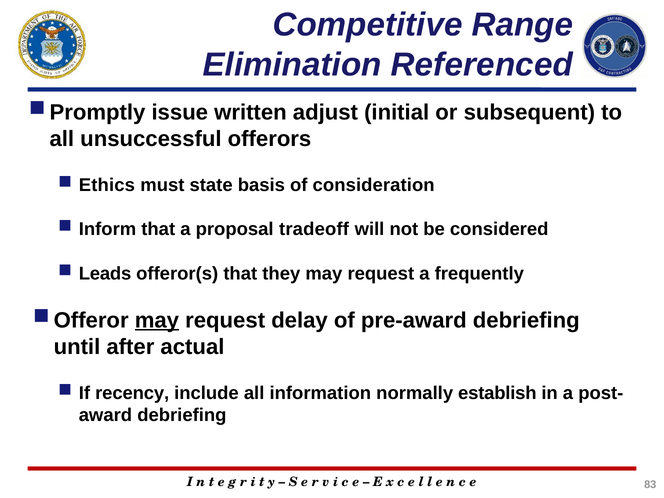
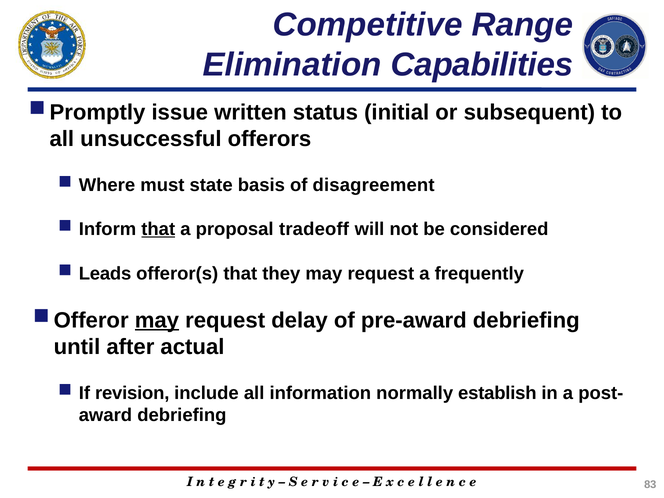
Referenced: Referenced -> Capabilities
adjust: adjust -> status
Ethics: Ethics -> Where
consideration: consideration -> disagreement
that at (158, 229) underline: none -> present
recency: recency -> revision
